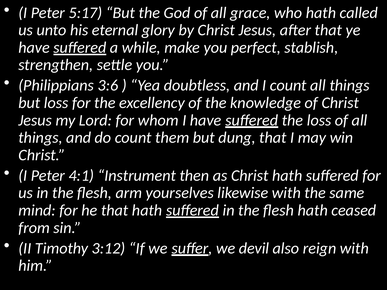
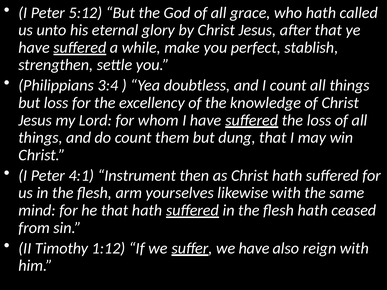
5:17: 5:17 -> 5:12
3:6: 3:6 -> 3:4
3:12: 3:12 -> 1:12
we devil: devil -> have
